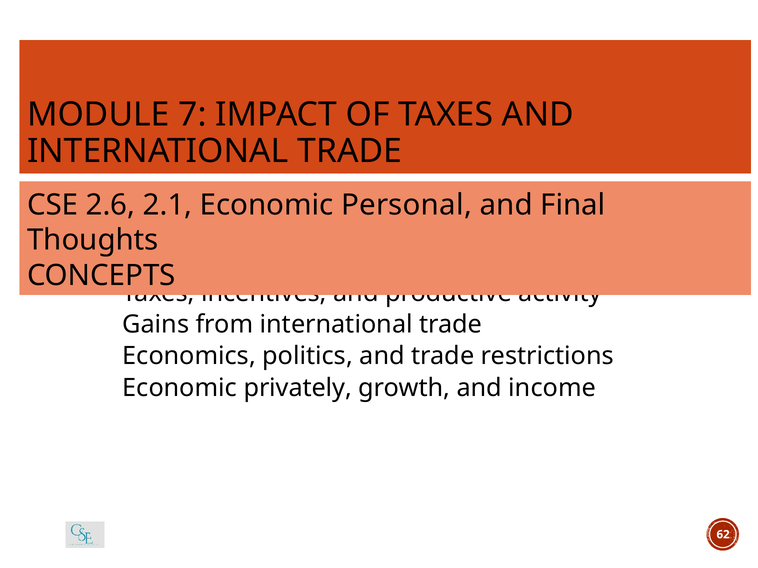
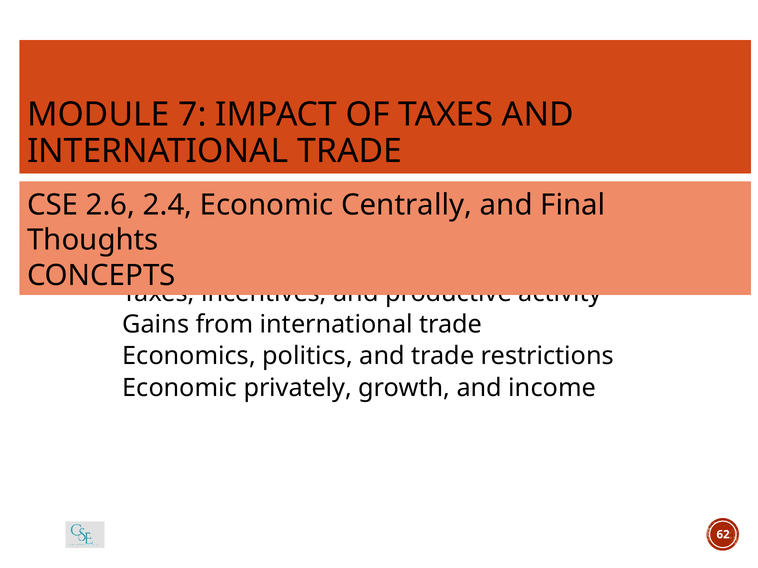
2.1: 2.1 -> 2.4
Personal: Personal -> Centrally
